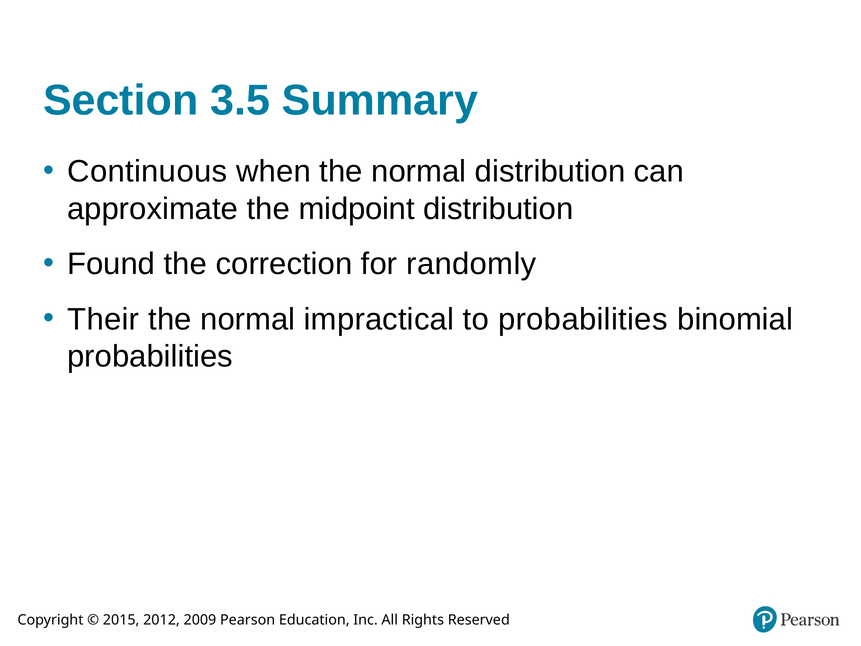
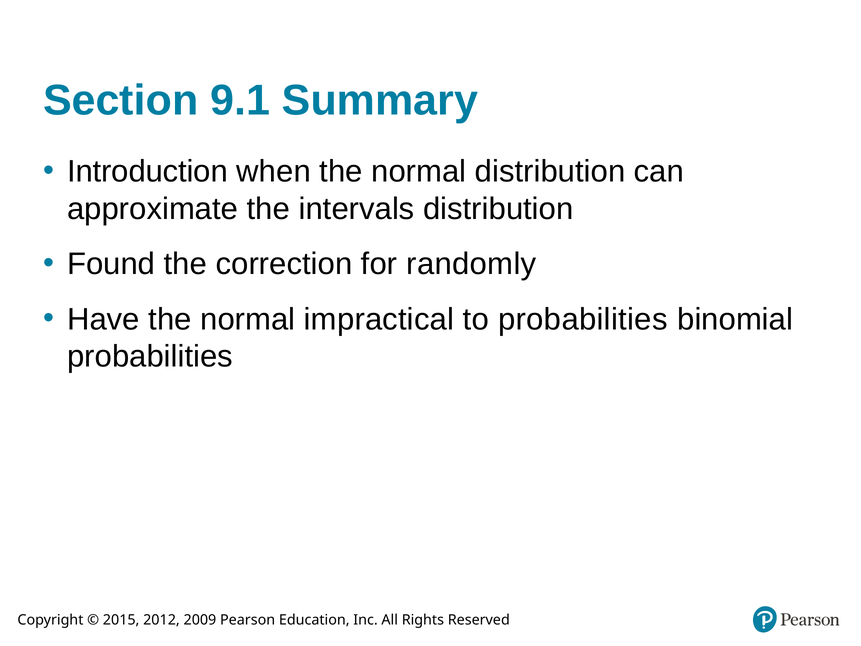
3.5: 3.5 -> 9.1
Continuous: Continuous -> Introduction
midpoint: midpoint -> intervals
Their: Their -> Have
